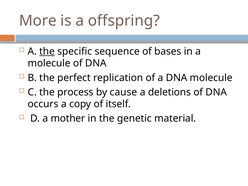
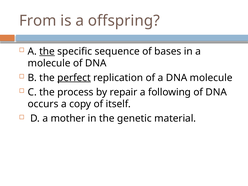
More: More -> From
perfect underline: none -> present
cause: cause -> repair
deletions: deletions -> following
